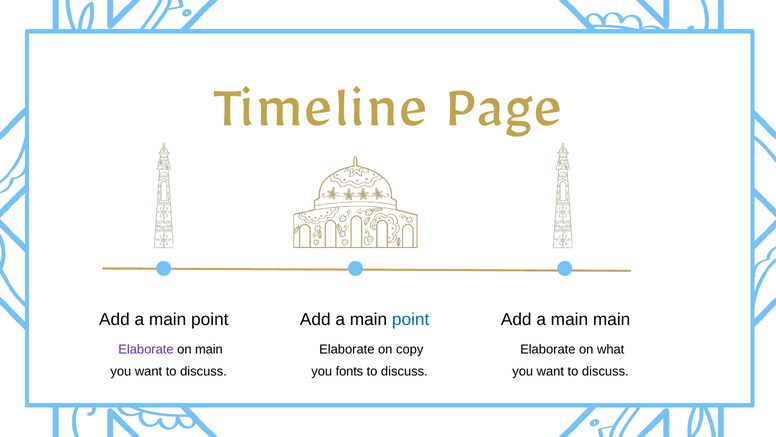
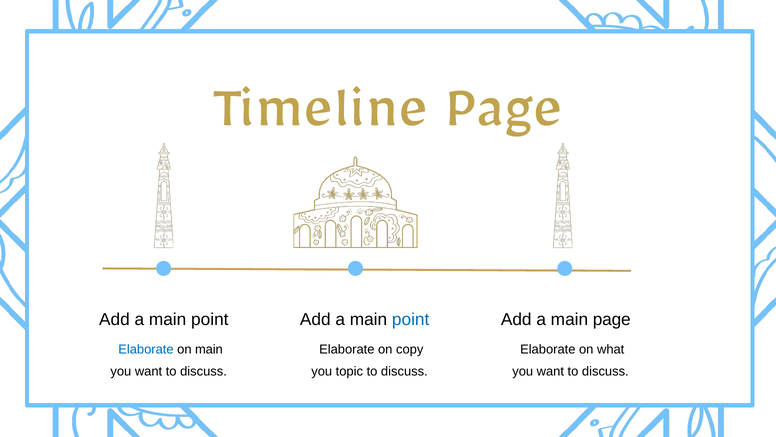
main main: main -> page
Elaborate at (146, 349) colour: purple -> blue
fonts: fonts -> topic
